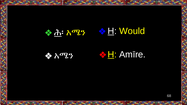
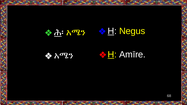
Would: Would -> Negus
